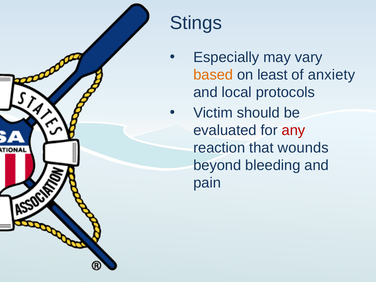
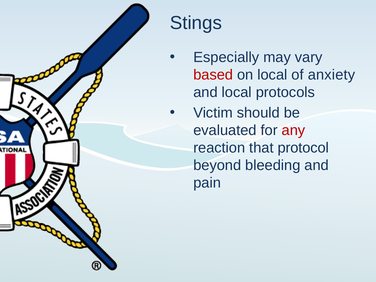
based colour: orange -> red
on least: least -> local
wounds: wounds -> protocol
